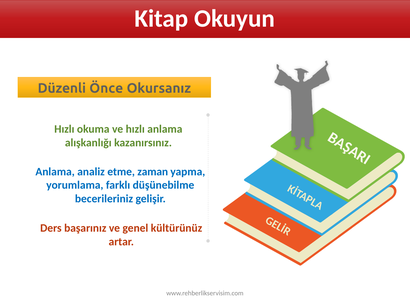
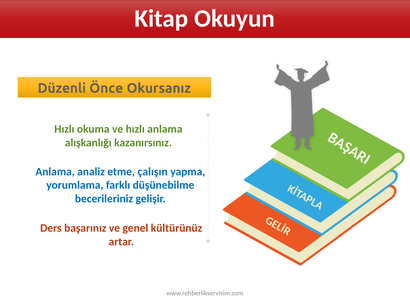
zaman: zaman -> çalışın
